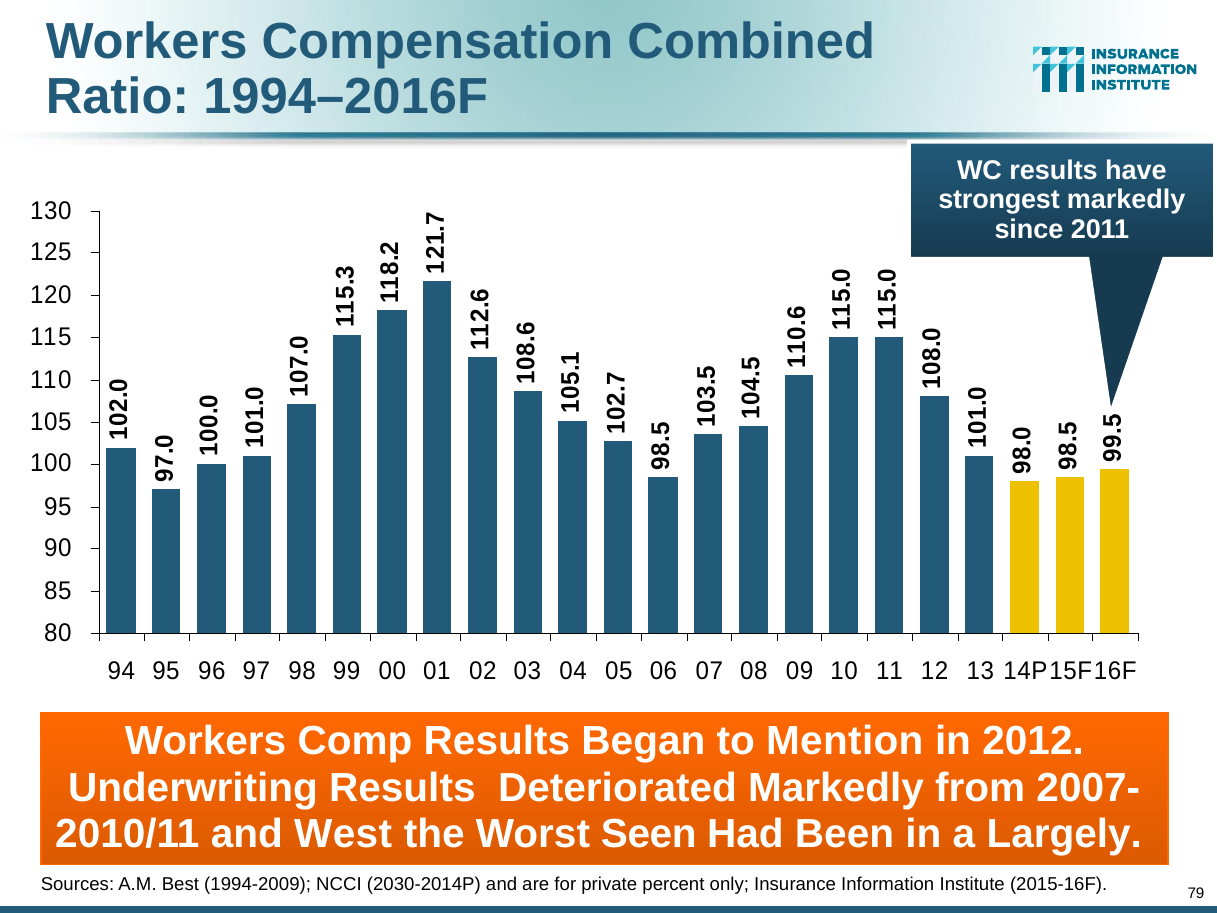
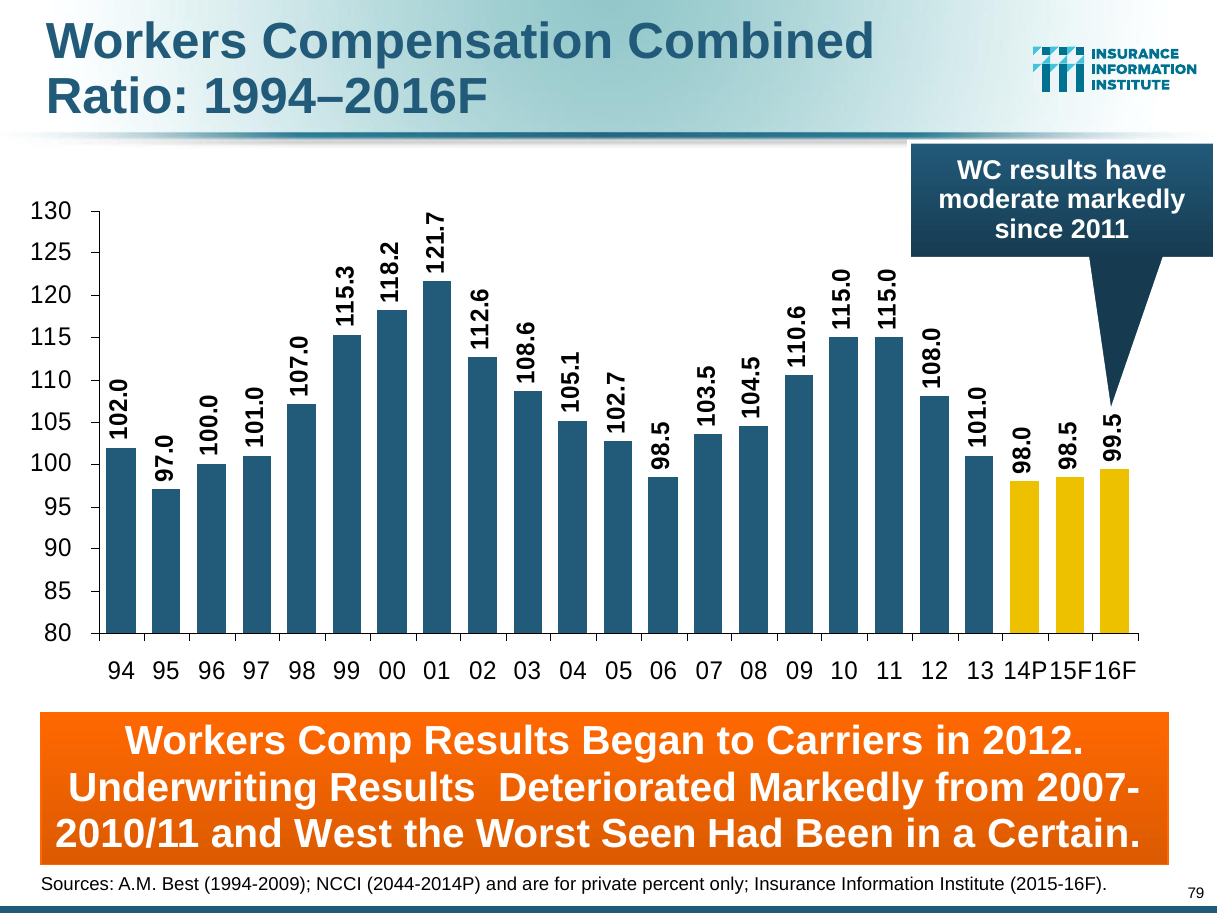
strongest: strongest -> moderate
Mention: Mention -> Carriers
Largely: Largely -> Certain
2030-2014P: 2030-2014P -> 2044-2014P
